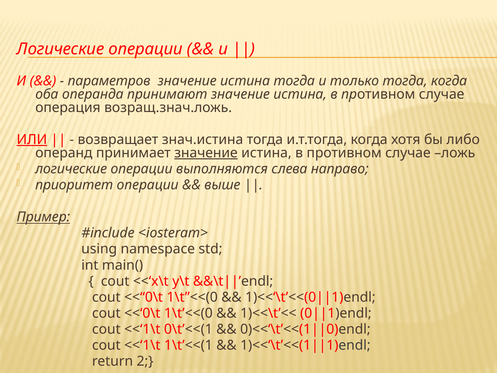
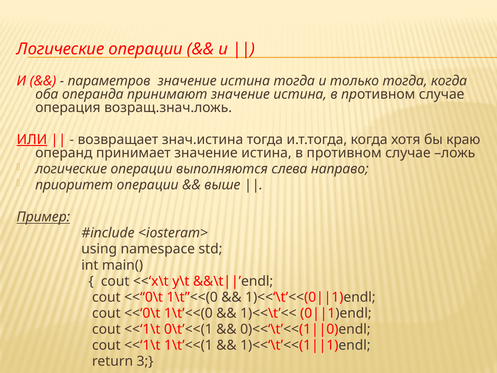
либо: либо -> краю
значение at (206, 153) underline: present -> none
2: 2 -> 3
